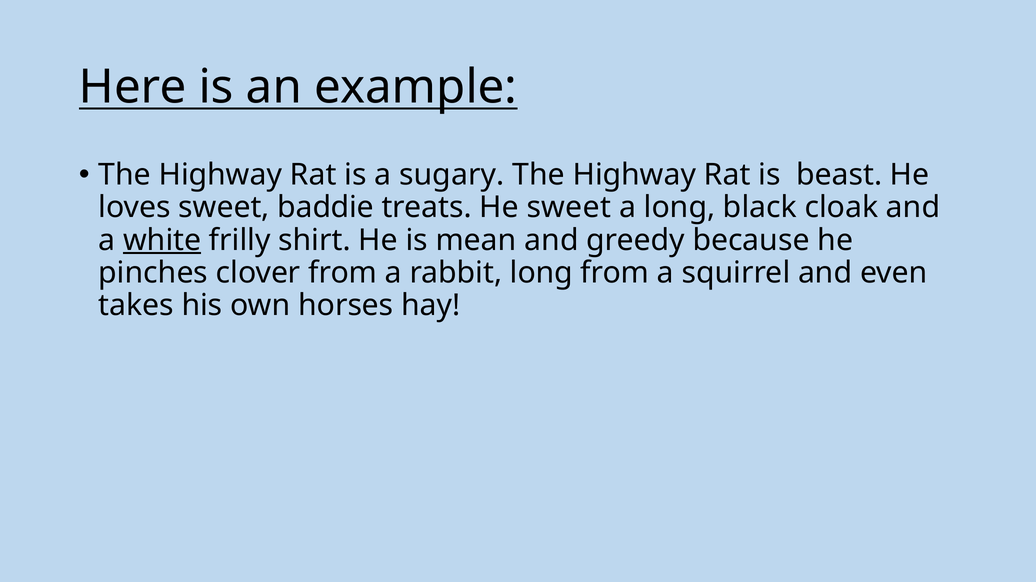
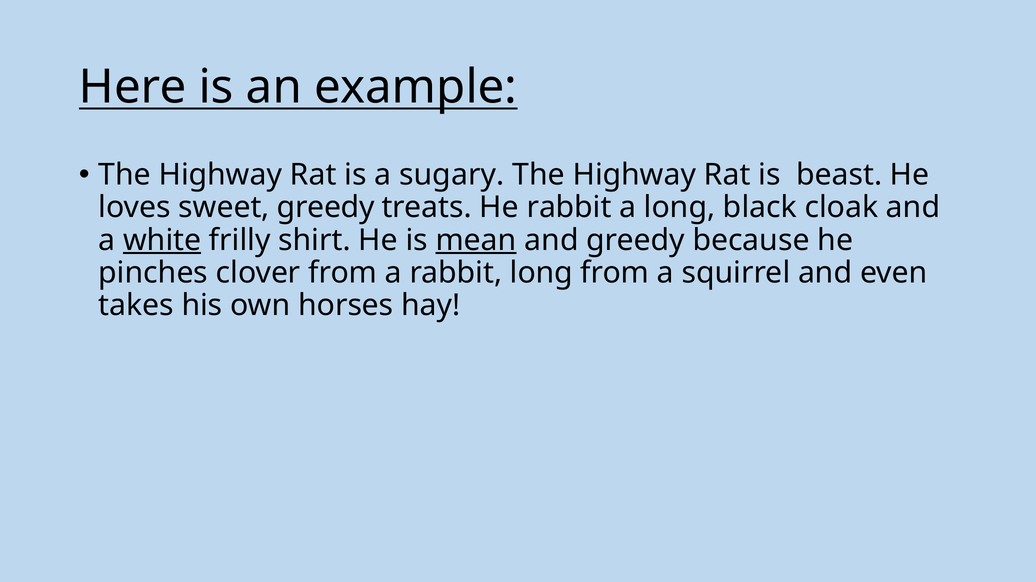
sweet baddie: baddie -> greedy
He sweet: sweet -> rabbit
mean underline: none -> present
